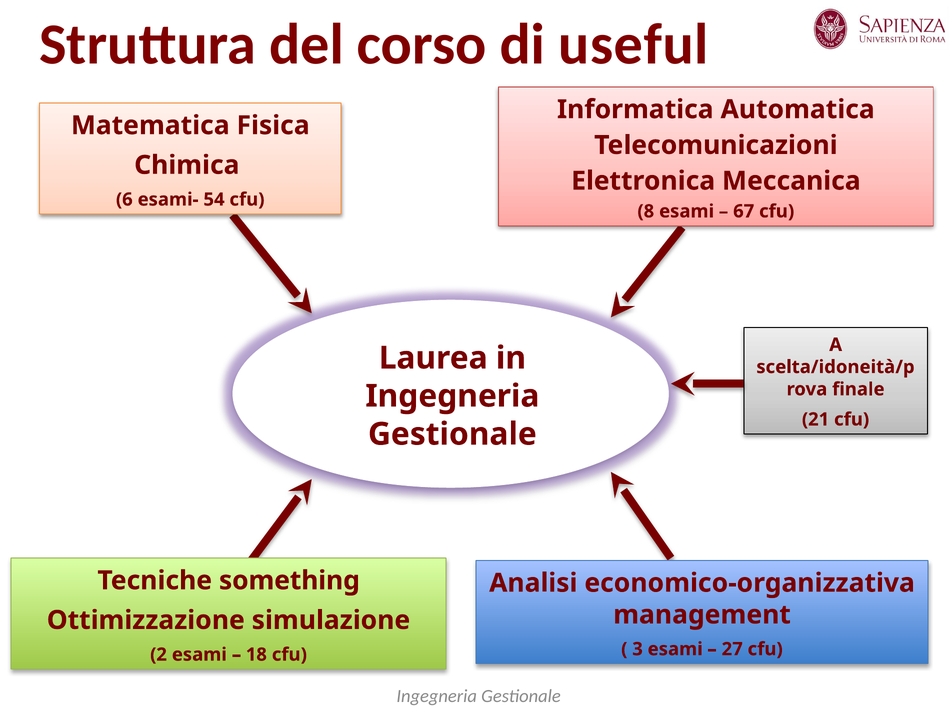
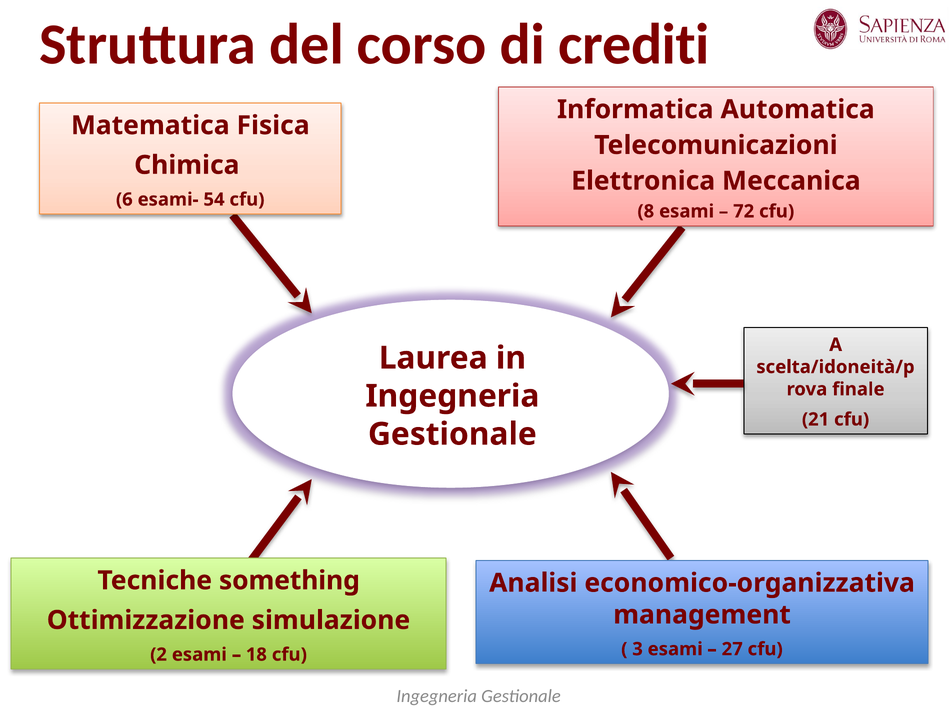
useful: useful -> crediti
67: 67 -> 72
